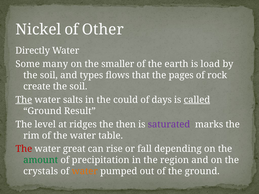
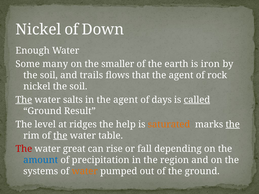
Other: Other -> Down
Directly: Directly -> Enough
load: load -> iron
types: types -> trails
pages at (181, 75): pages -> agent
create at (37, 87): create -> nickel
in the could: could -> agent
then: then -> help
saturated colour: purple -> orange
the at (233, 124) underline: none -> present
the at (60, 136) underline: none -> present
amount colour: green -> blue
crystals: crystals -> systems
